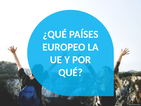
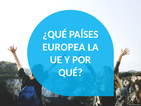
EUROPEO: EUROPEO -> EUROPEA
